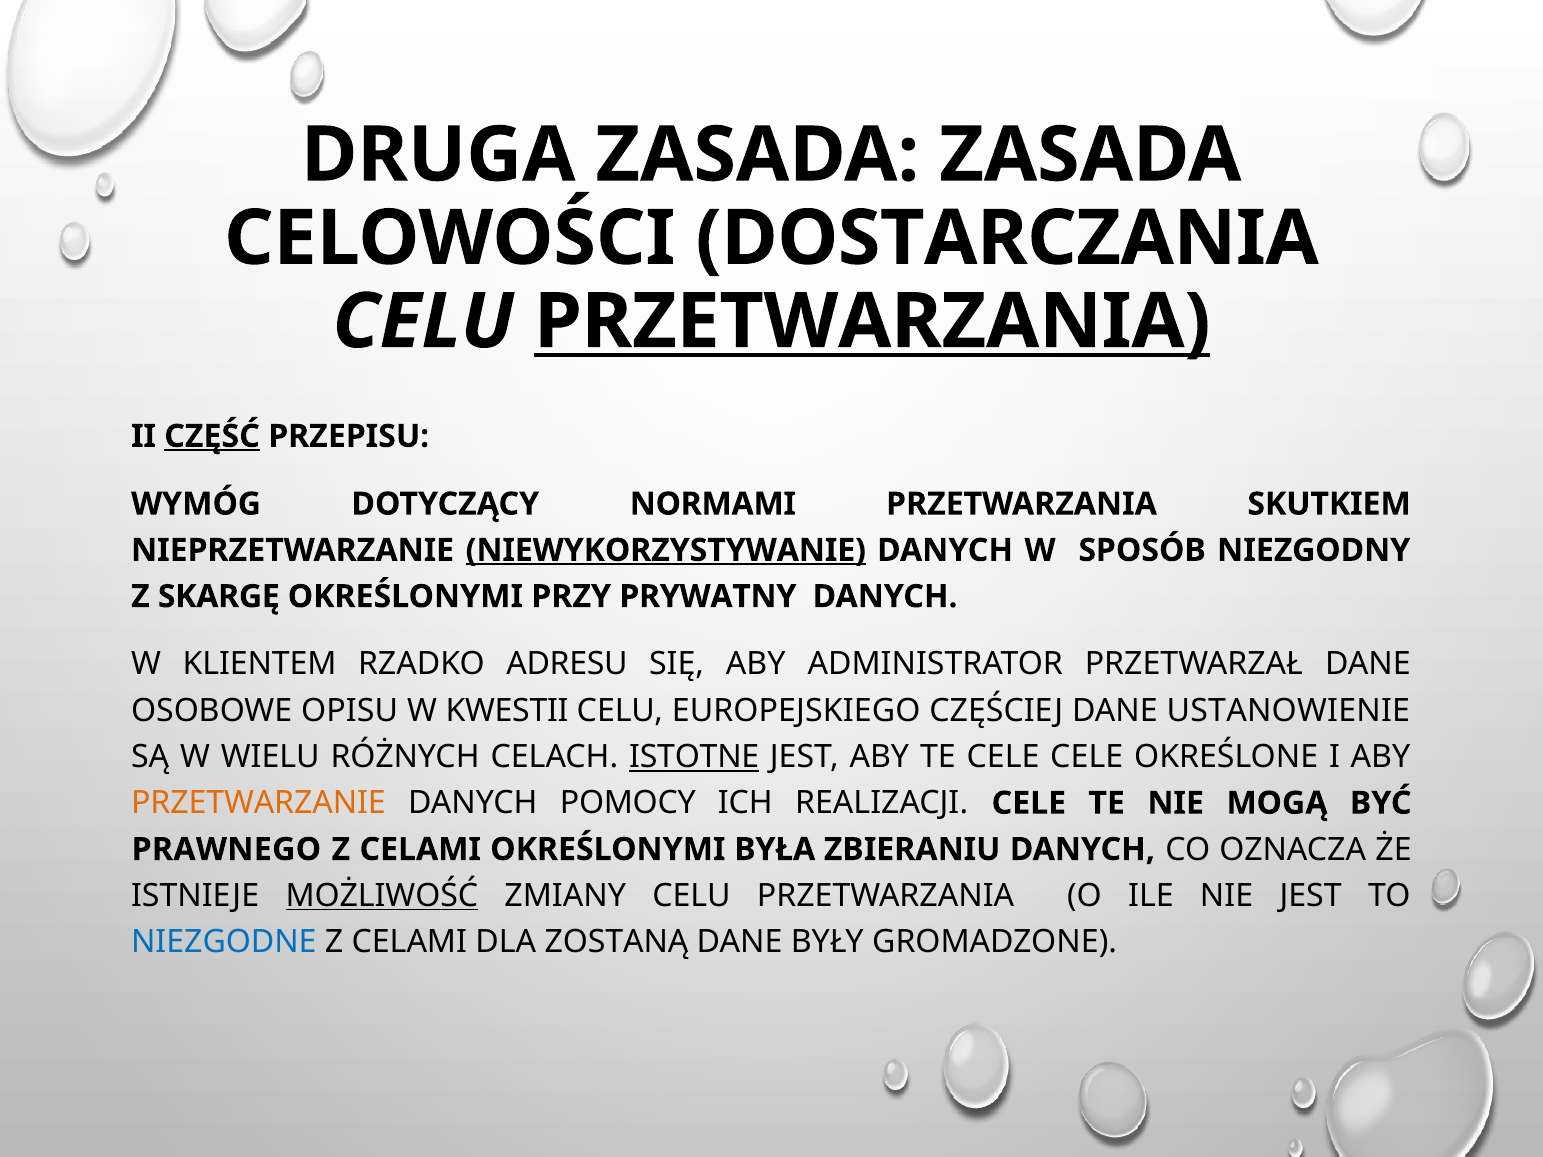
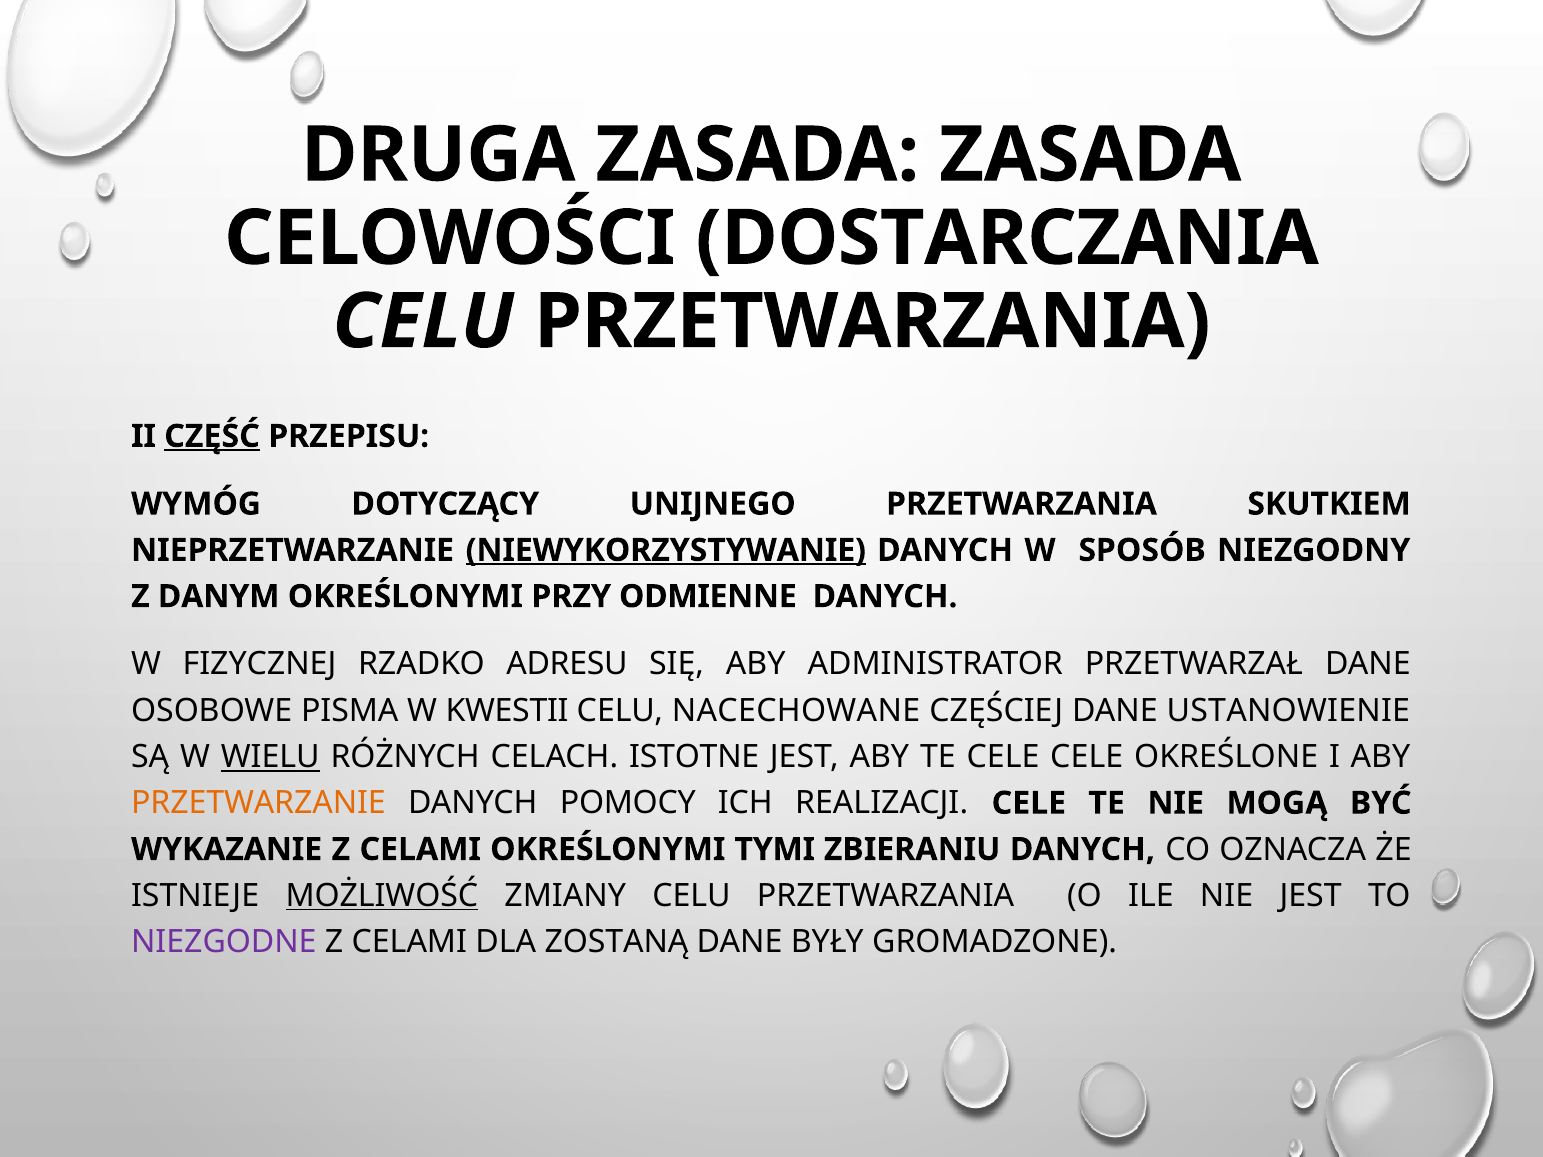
PRZETWARZANIA at (872, 322) underline: present -> none
NORMAMI: NORMAMI -> UNIJNEGO
SKARGĘ: SKARGĘ -> DANYM
PRYWATNY: PRYWATNY -> ODMIENNE
KLIENTEM: KLIENTEM -> FIZYCZNEJ
OPISU: OPISU -> PISMA
EUROPEJSKIEGO: EUROPEJSKIEGO -> NACECHOWANE
WIELU underline: none -> present
ISTOTNE underline: present -> none
PRAWNEGO: PRAWNEGO -> WYKAZANIE
BYŁA: BYŁA -> TYMI
NIEZGODNE colour: blue -> purple
